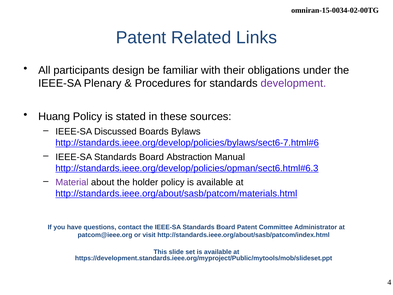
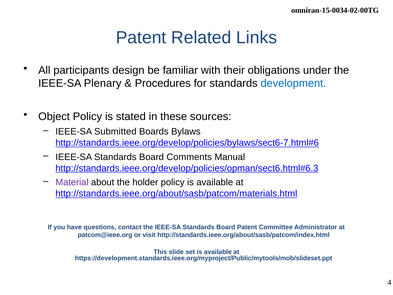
development colour: purple -> blue
Huang: Huang -> Object
Discussed: Discussed -> Submitted
Abstraction: Abstraction -> Comments
